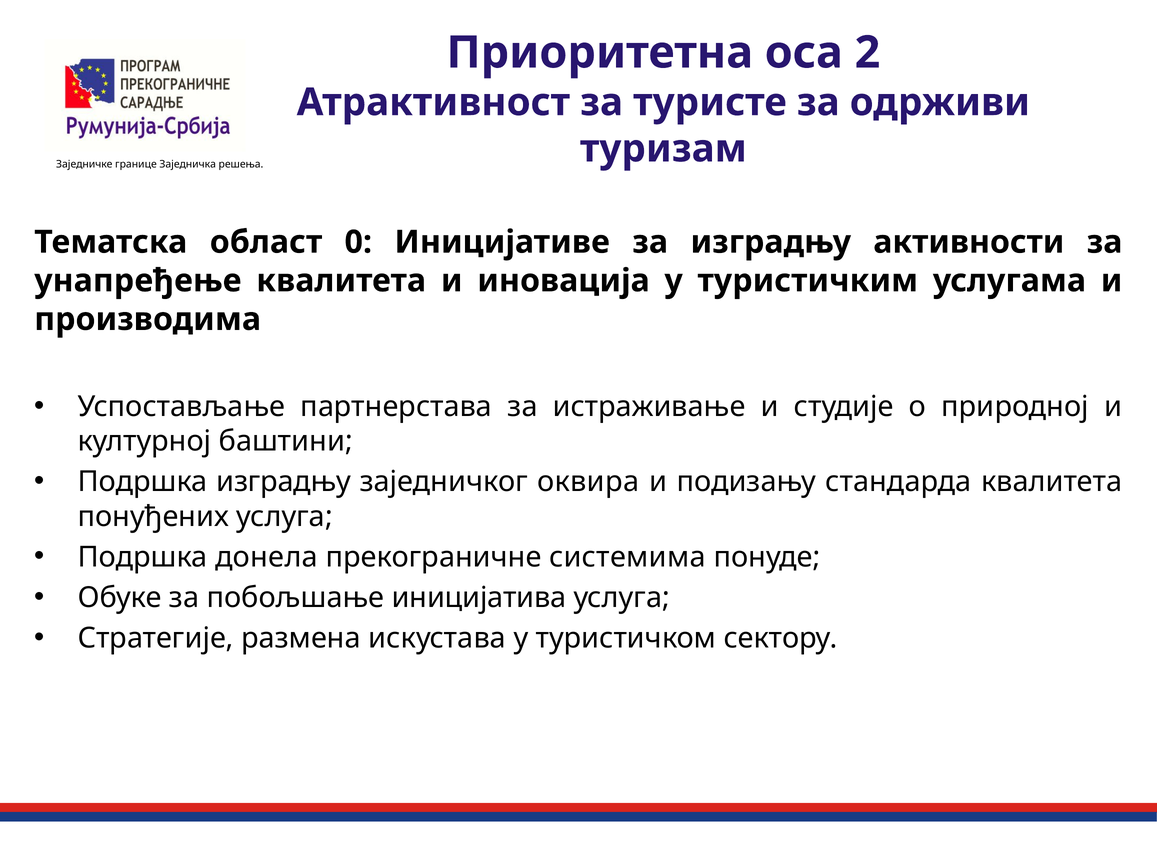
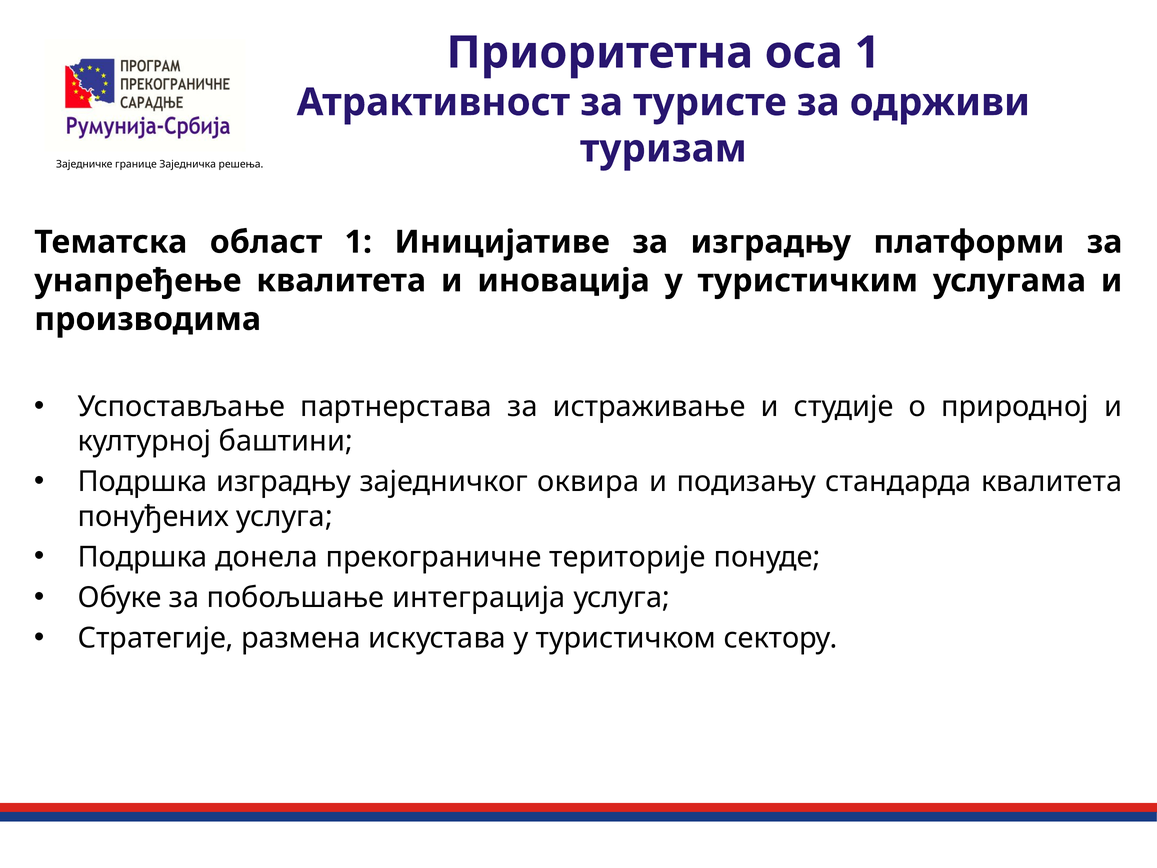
оса 2: 2 -> 1
област 0: 0 -> 1
активности: активности -> платформи
системима: системима -> територије
иницијатива: иницијатива -> интеграција
